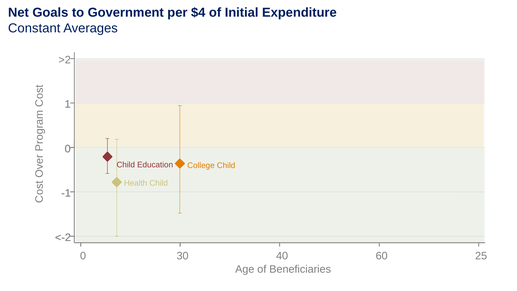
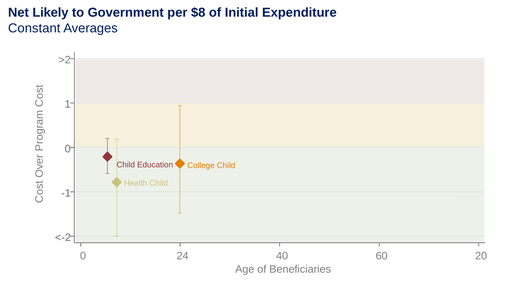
Goals: Goals -> Likely
$4: $4 -> $8
30: 30 -> 24
25: 25 -> 20
